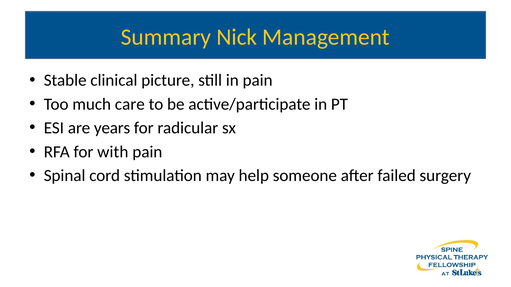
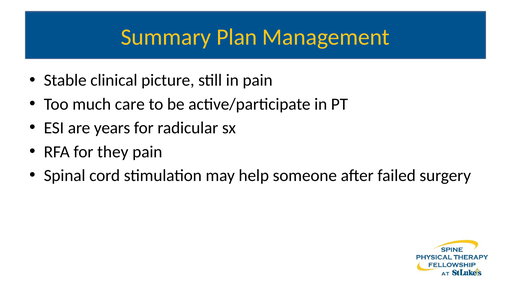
Nick: Nick -> Plan
with: with -> they
